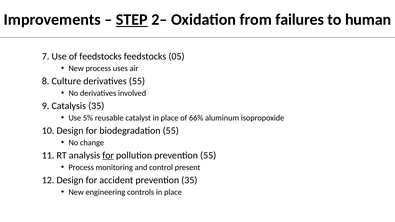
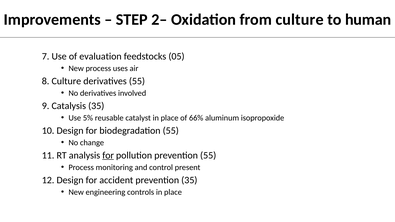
STEP underline: present -> none
from failures: failures -> culture
of feedstocks: feedstocks -> evaluation
